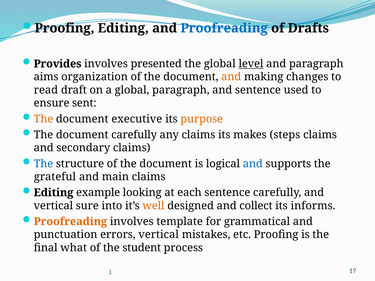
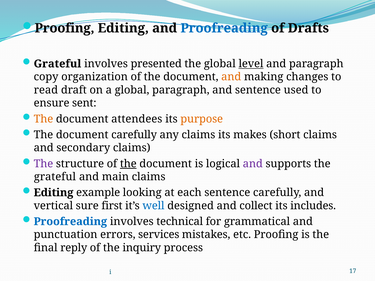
Provides at (58, 64): Provides -> Grateful
aims: aims -> copy
executive: executive -> attendees
steps: steps -> short
The at (43, 164) colour: blue -> purple
the at (128, 164) underline: none -> present
and at (253, 164) colour: blue -> purple
into: into -> first
well colour: orange -> blue
informs: informs -> includes
Proofreading at (70, 222) colour: orange -> blue
template: template -> technical
errors vertical: vertical -> services
what: what -> reply
student: student -> inquiry
